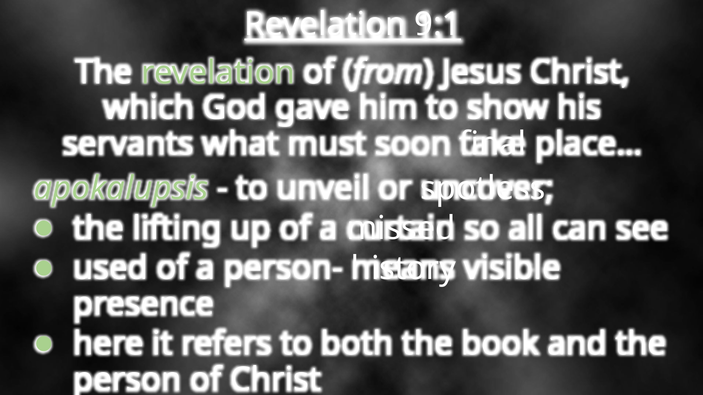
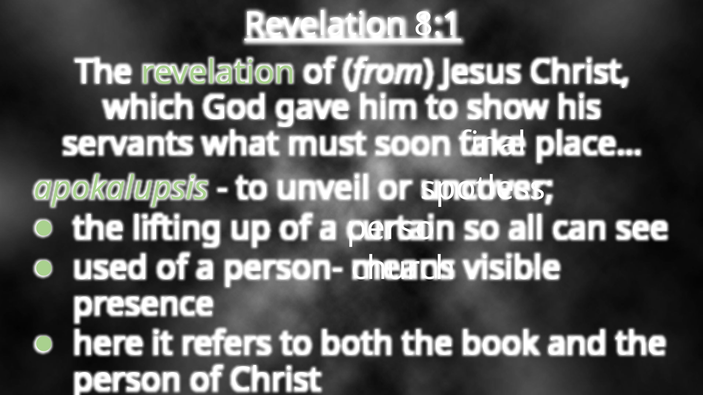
9:1: 9:1 -> 8:1
a missed: missed -> person
history: history -> church
